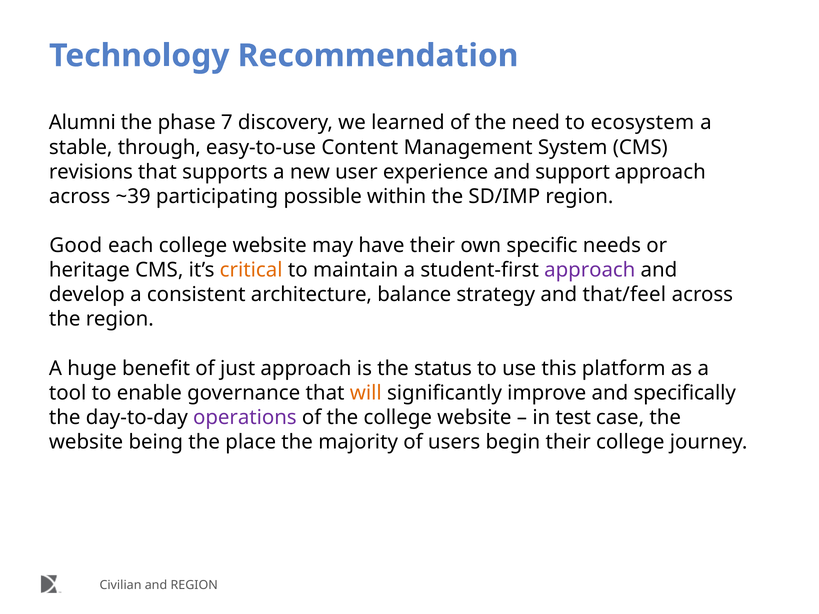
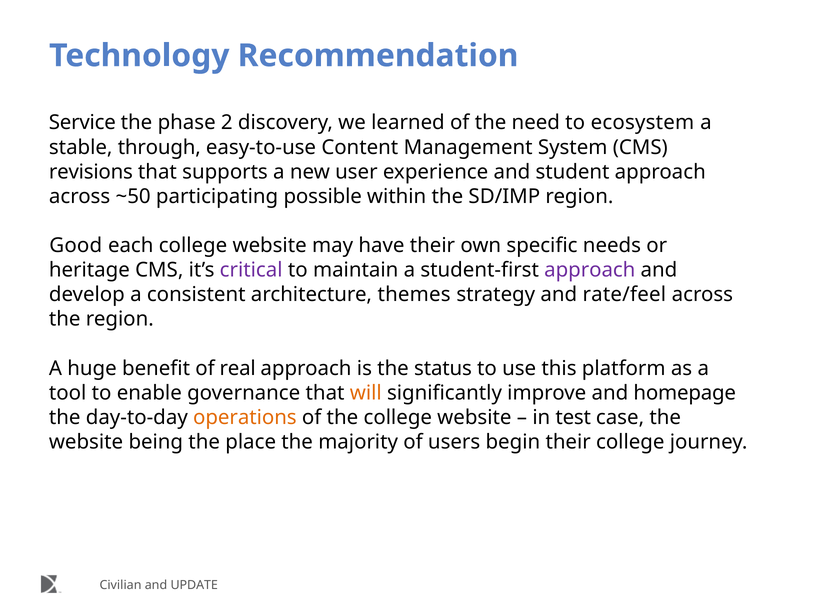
Alumni: Alumni -> Service
7: 7 -> 2
support: support -> student
~39: ~39 -> ~50
critical colour: orange -> purple
balance: balance -> themes
that/feel: that/feel -> rate/feel
just: just -> real
specifically: specifically -> homepage
operations colour: purple -> orange
and REGION: REGION -> UPDATE
